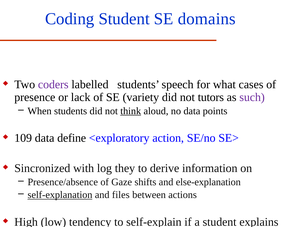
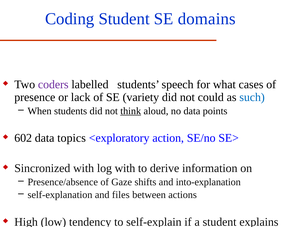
tutors: tutors -> could
such colour: purple -> blue
109: 109 -> 602
define: define -> topics
log they: they -> with
else-explanation: else-explanation -> into-explanation
self-explanation underline: present -> none
